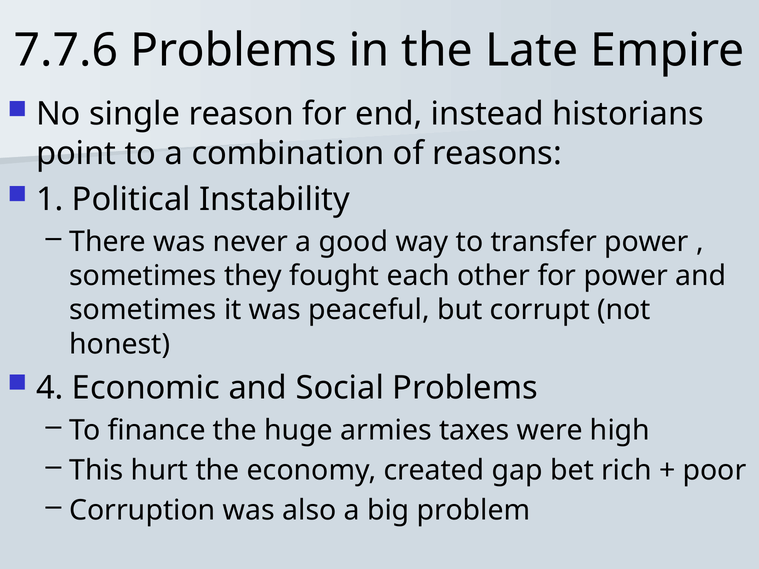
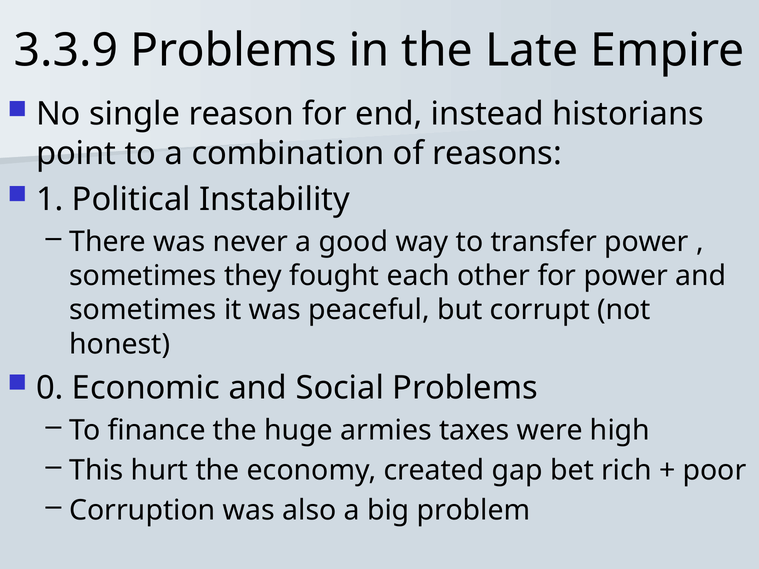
7.7.6: 7.7.6 -> 3.3.9
4: 4 -> 0
